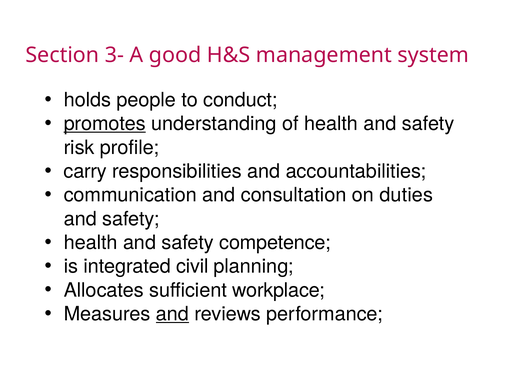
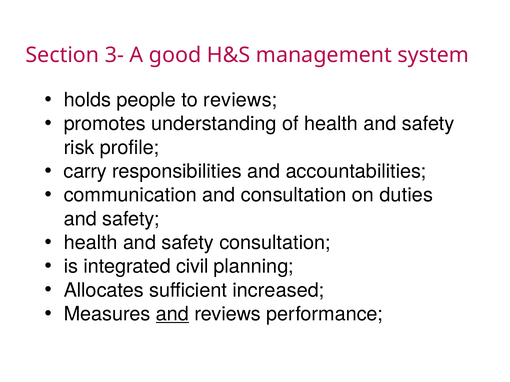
to conduct: conduct -> reviews
promotes underline: present -> none
safety competence: competence -> consultation
workplace: workplace -> increased
